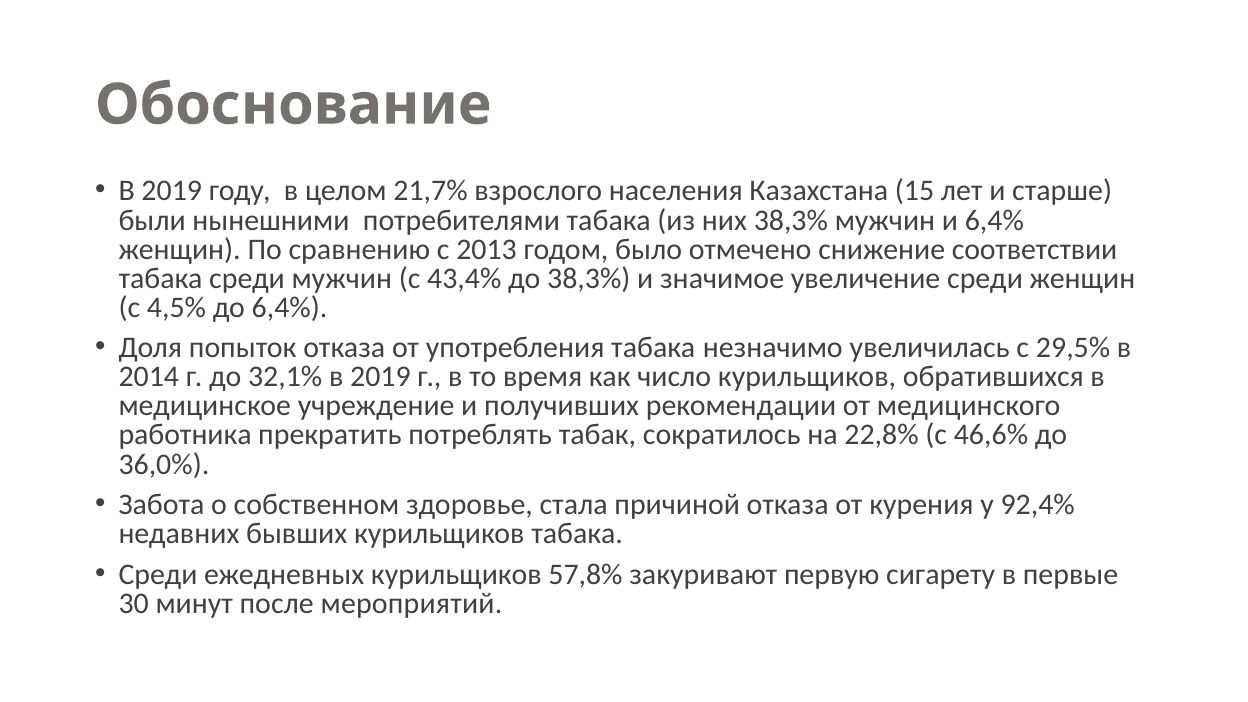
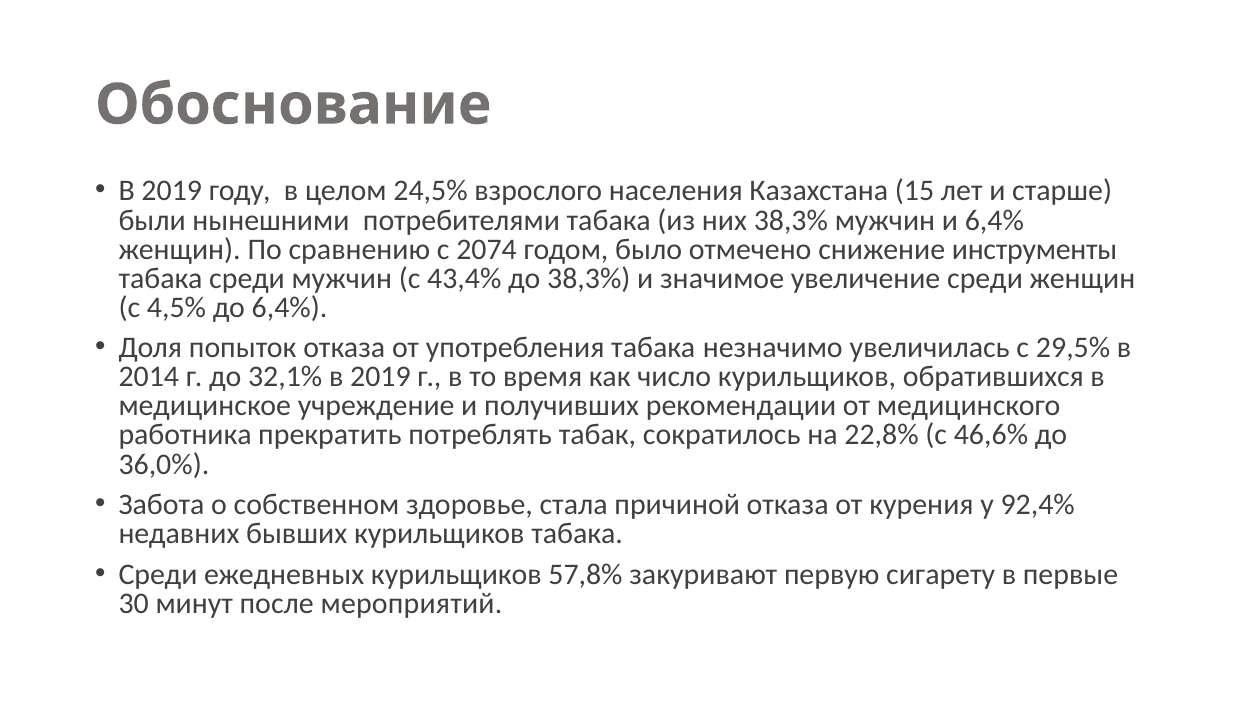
21,7%: 21,7% -> 24,5%
2013: 2013 -> 2074
соответствии: соответствии -> инструменты
